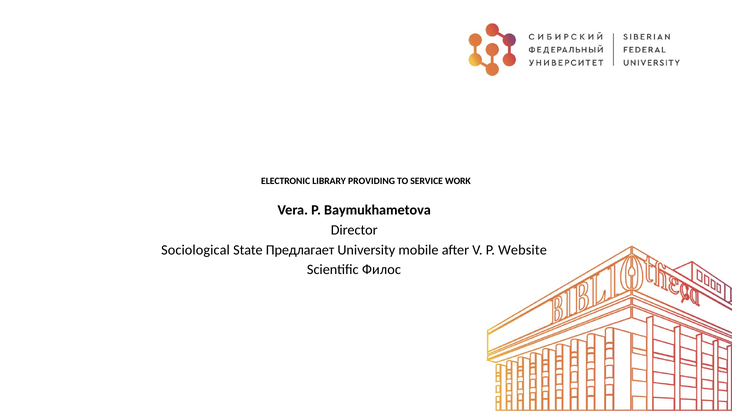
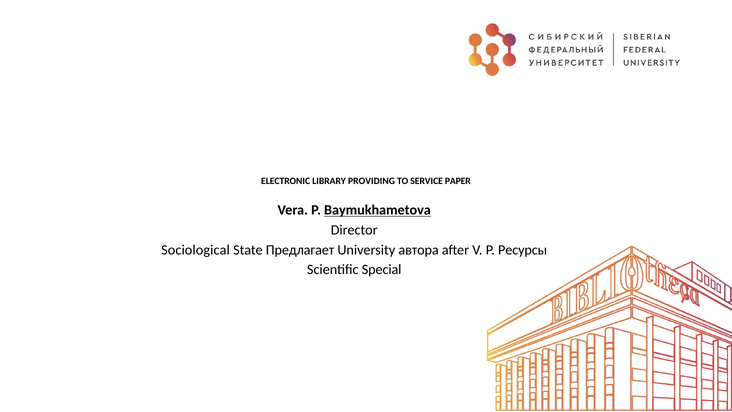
WORK: WORK -> PAPER
Baymukhametova underline: none -> present
mobile: mobile -> автора
Website: Website -> Ресурсы
Филос: Филос -> Special
